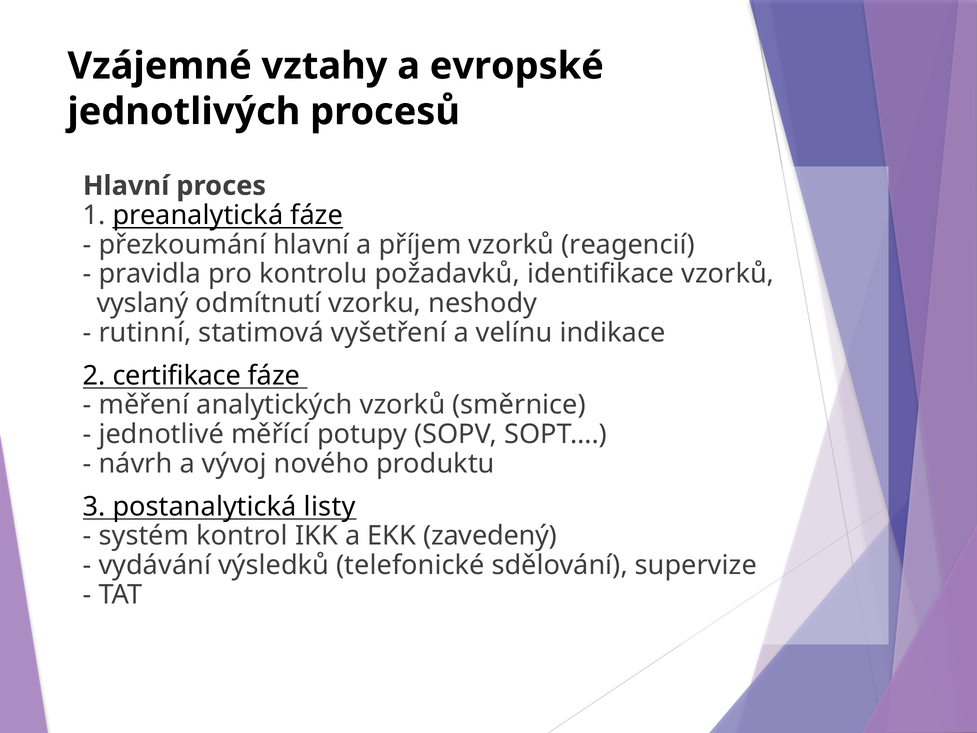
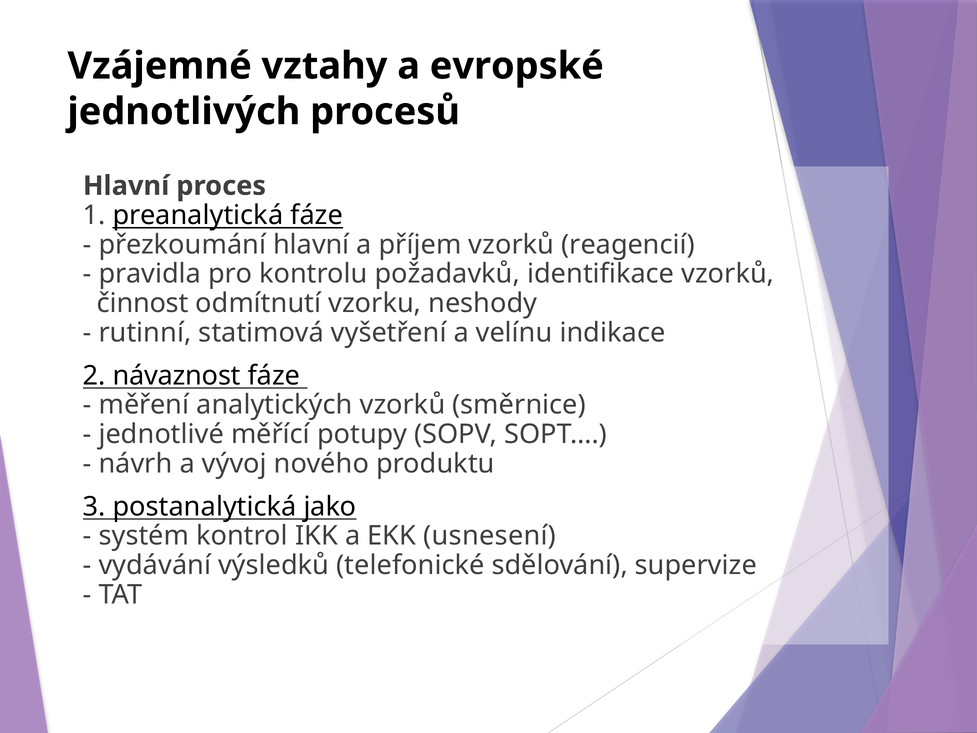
vyslaný: vyslaný -> činnost
certifikace: certifikace -> návaznost
listy: listy -> jako
zavedený: zavedený -> usnesení
